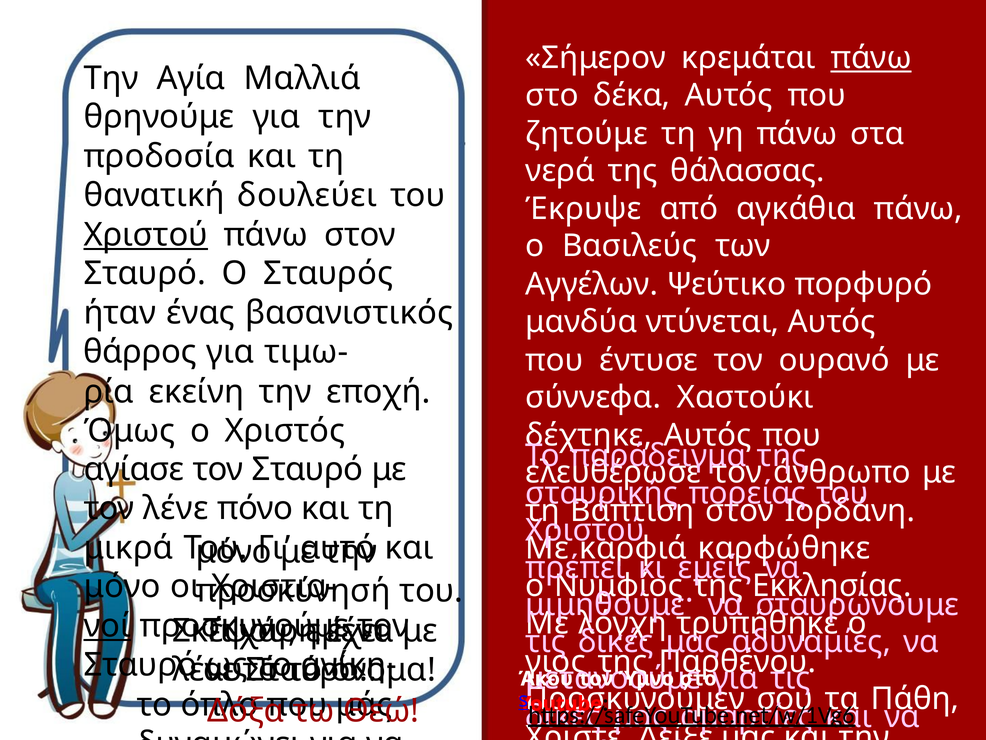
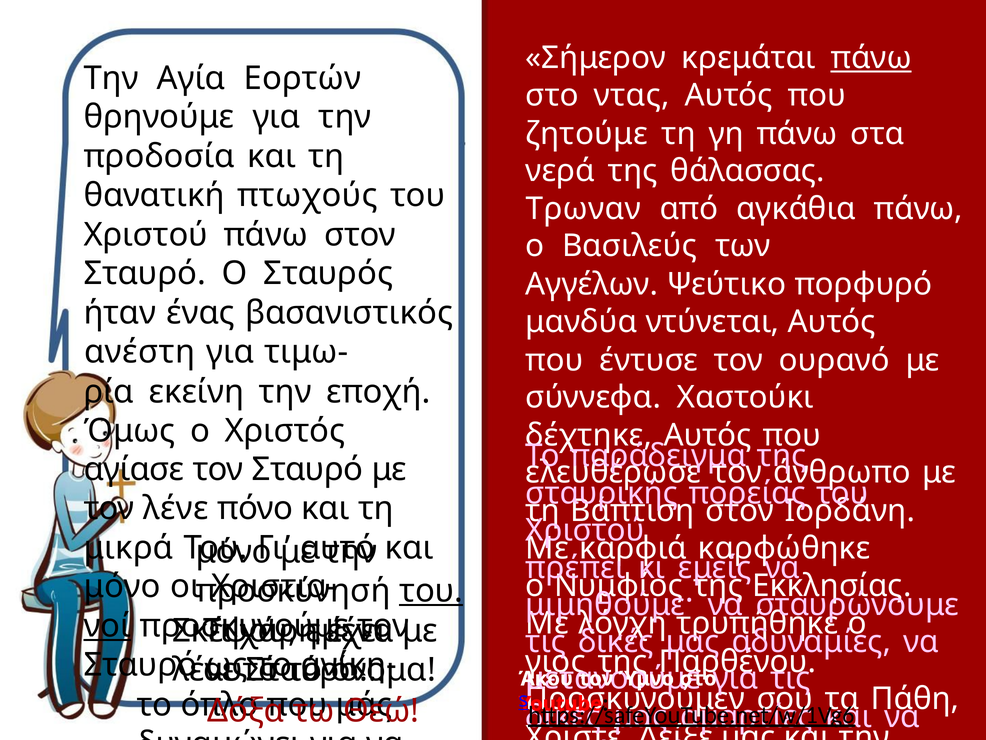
Μαλλιά: Μαλλιά -> Εορτών
δέκα: δέκα -> ντας
δουλεύει: δουλεύει -> πτωχούς
Έκρυψε: Έκρυψε -> Τρωναν
Χριστού at (146, 235) underline: present -> none
θάρρος: θάρρος -> ανέστη
του at (431, 590) underline: none -> present
